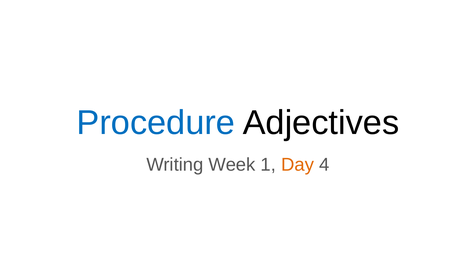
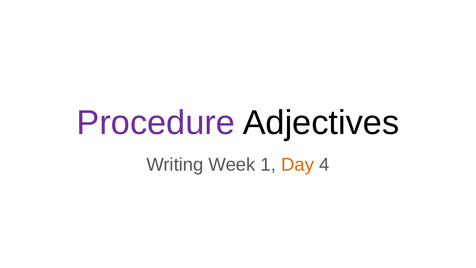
Procedure colour: blue -> purple
